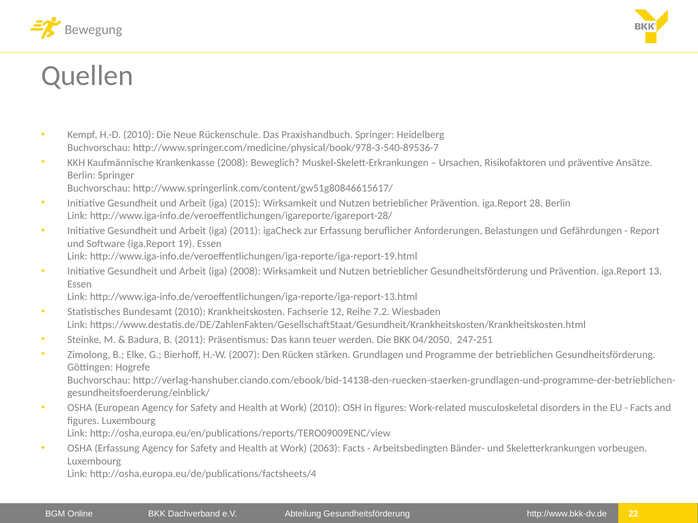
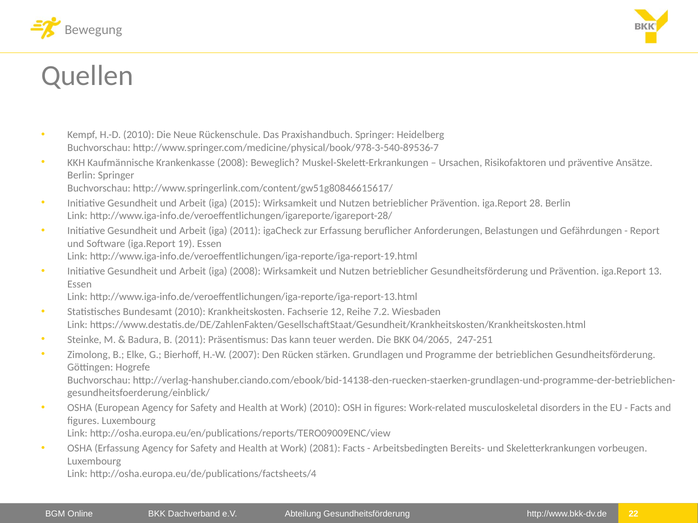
04/2050: 04/2050 -> 04/2065
2063: 2063 -> 2081
Bänder-: Bänder- -> Bereits-
